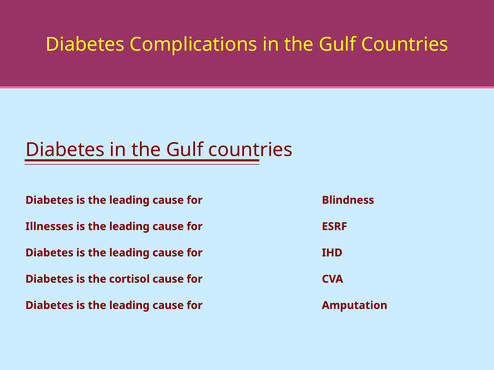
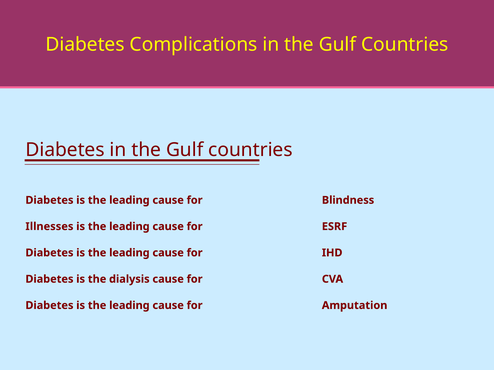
cortisol: cortisol -> dialysis
